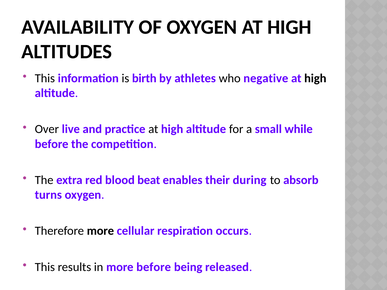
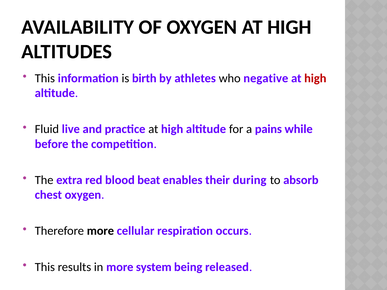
high at (315, 78) colour: black -> red
Over: Over -> Fluid
small: small -> pains
turns: turns -> chest
more before: before -> system
